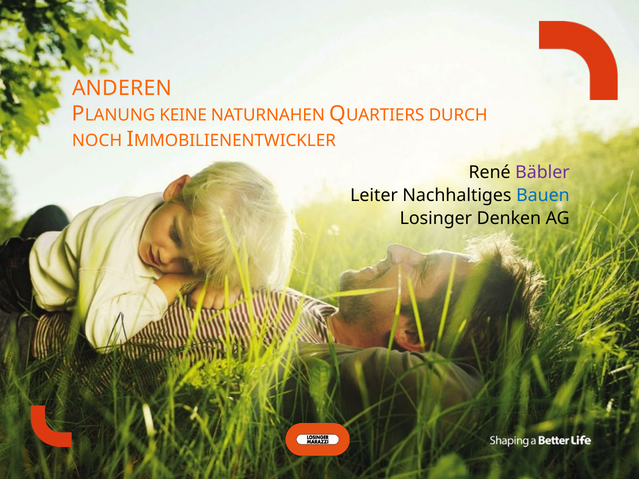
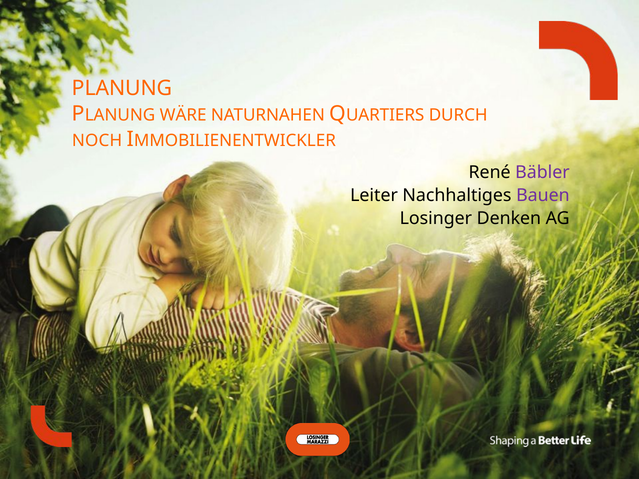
ANDEREN: ANDEREN -> PLANUNG
KEINE: KEINE -> WÄRE
Bauen colour: blue -> purple
